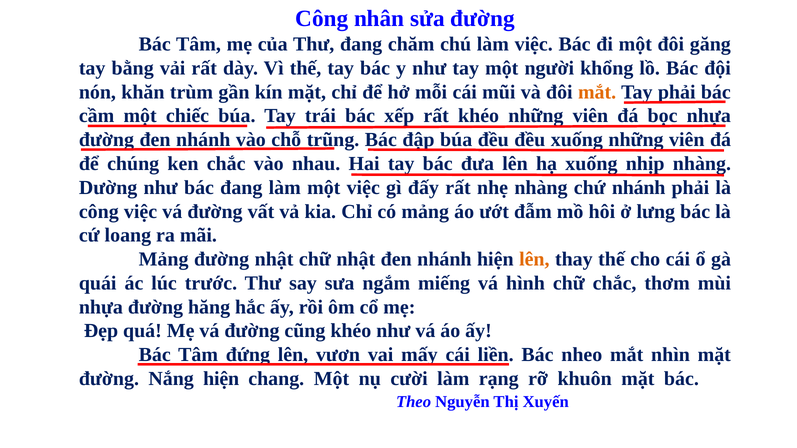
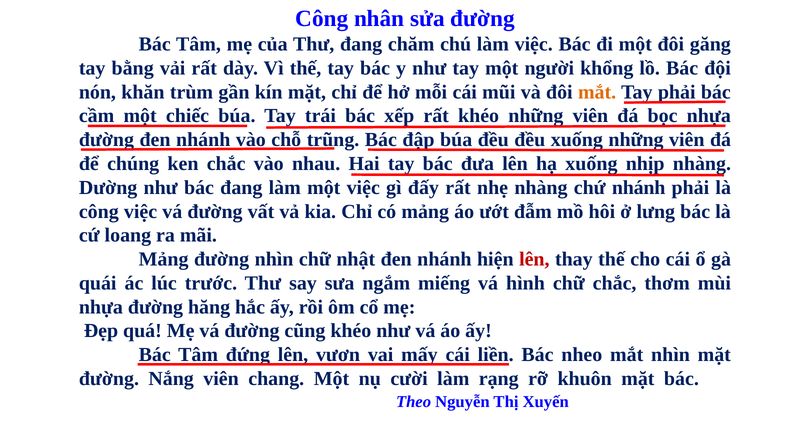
đường nhật: nhật -> nhìn
lên at (534, 259) colour: orange -> red
Nắng hiện: hiện -> viên
